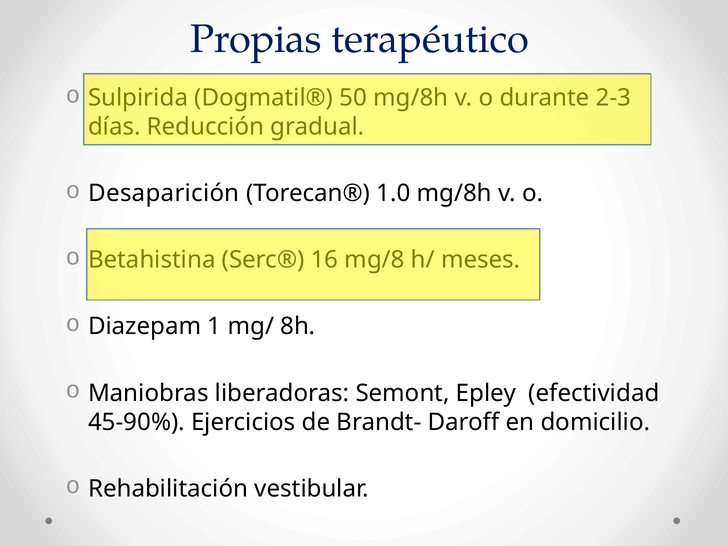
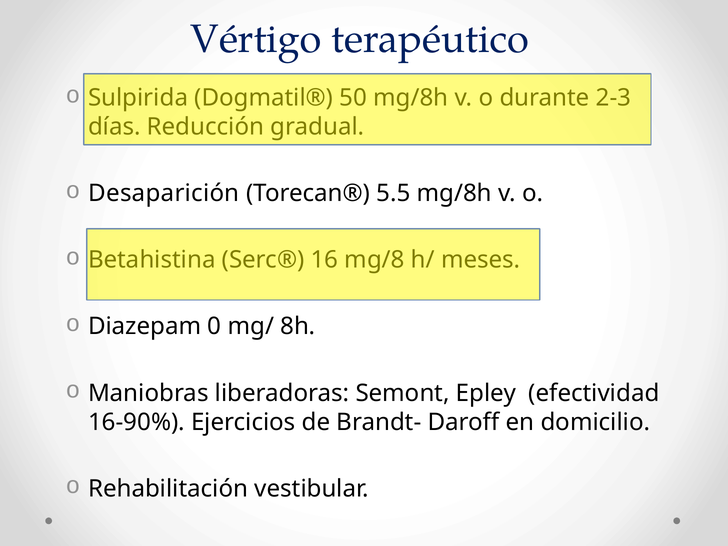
Propias: Propias -> Vértigo
1.0: 1.0 -> 5.5
1: 1 -> 0
45-90%: 45-90% -> 16-90%
